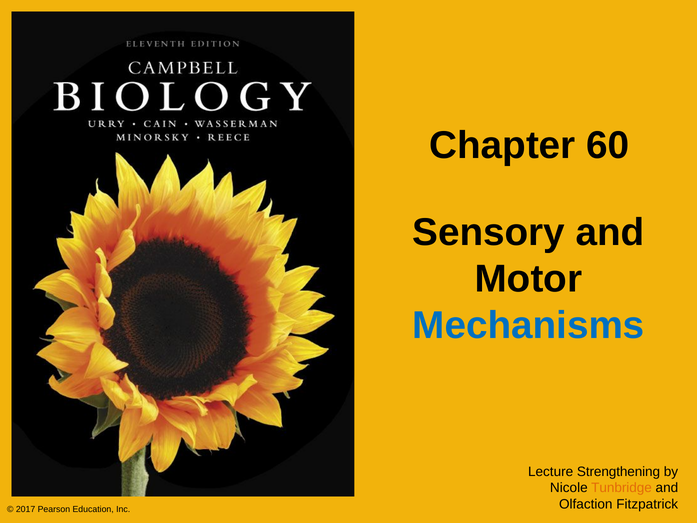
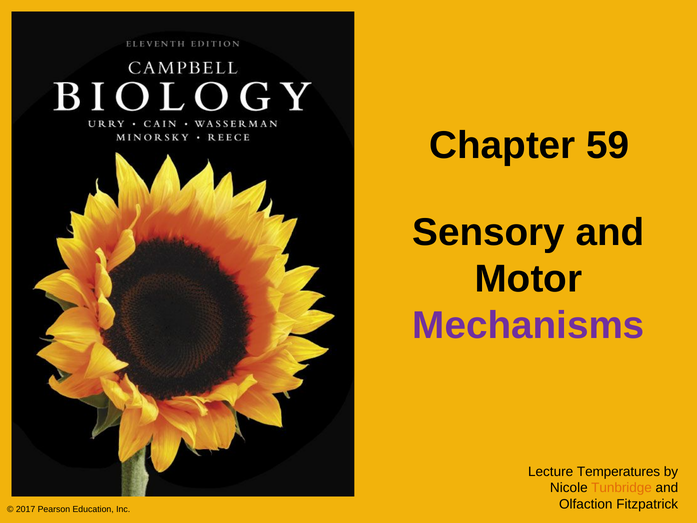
60: 60 -> 59
Mechanisms colour: blue -> purple
Strengthening: Strengthening -> Temperatures
